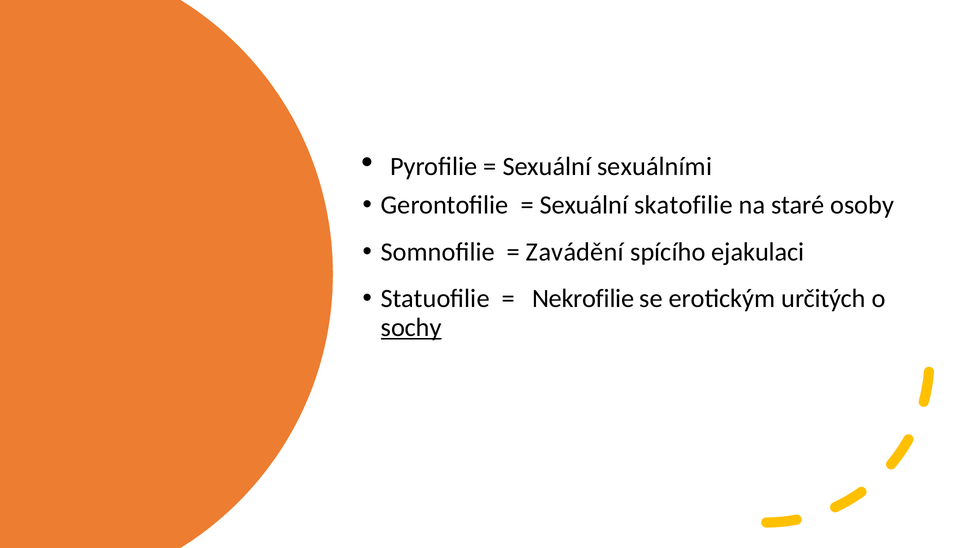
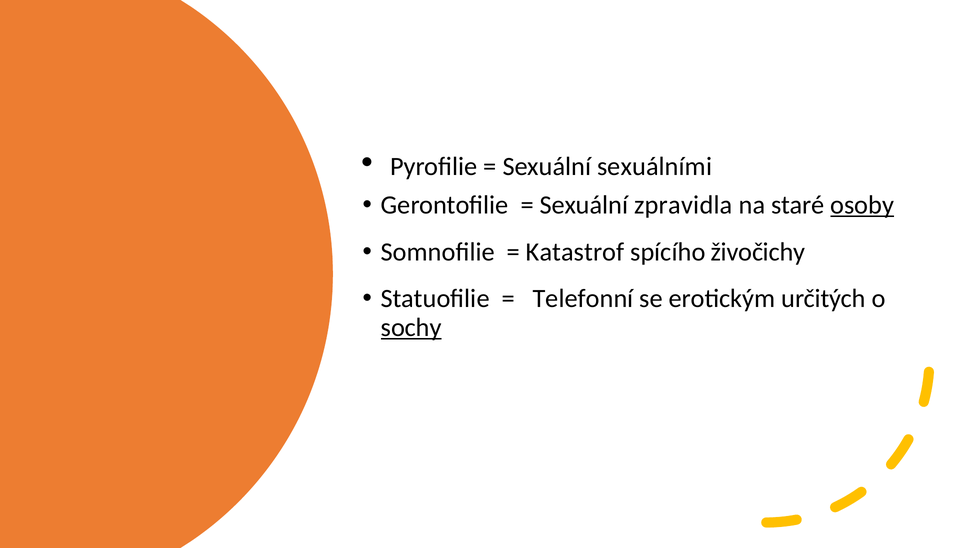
skatofilie: skatofilie -> zpravidla
osoby underline: none -> present
Zavádění: Zavádění -> Katastrof
ejakulaci: ejakulaci -> živočichy
Nekrofilie: Nekrofilie -> Telefonní
